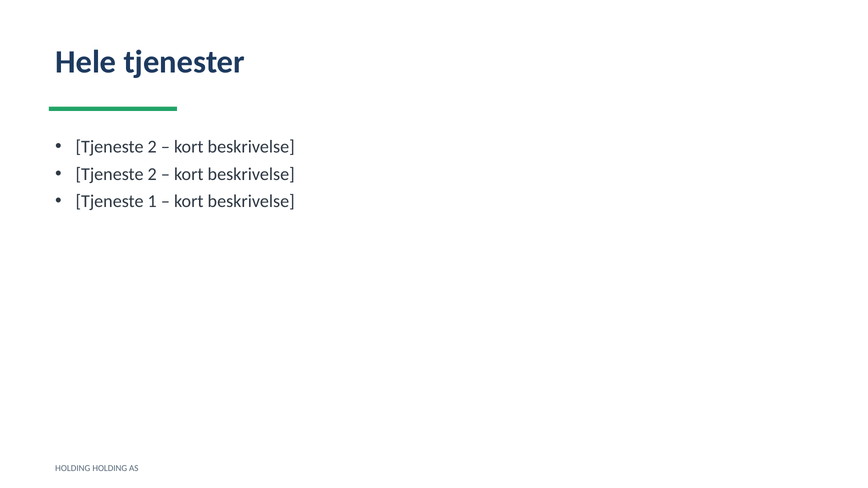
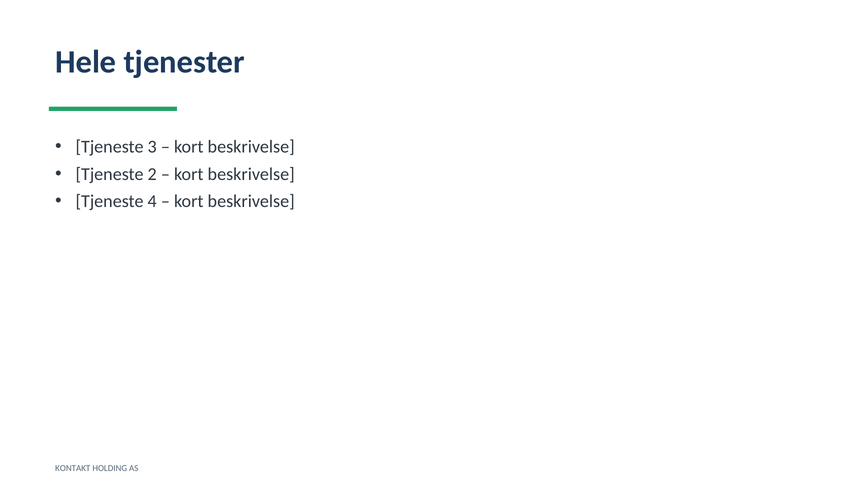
2 at (152, 147): 2 -> 3
1: 1 -> 4
HOLDING at (73, 468): HOLDING -> KONTAKT
